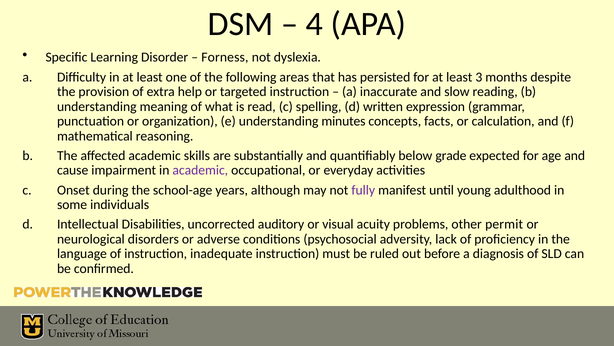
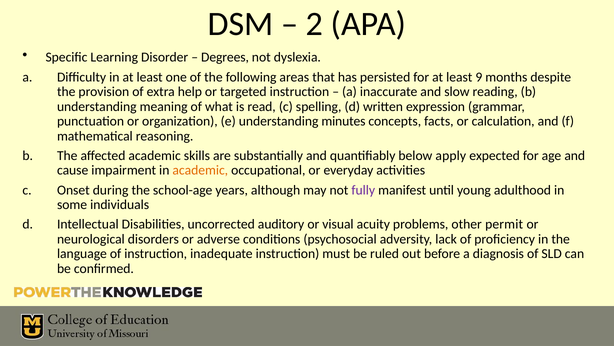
4: 4 -> 2
Forness: Forness -> Degrees
3: 3 -> 9
grade: grade -> apply
academic at (200, 170) colour: purple -> orange
